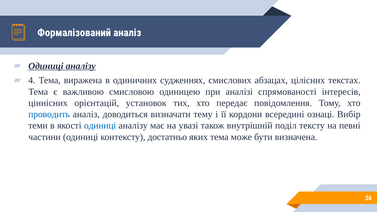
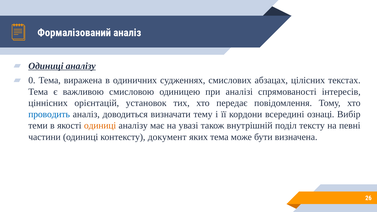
4: 4 -> 0
одиниці at (100, 126) colour: blue -> orange
достатньо: достатньо -> документ
